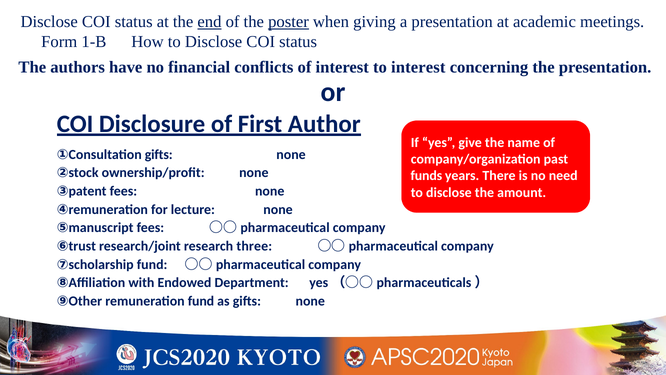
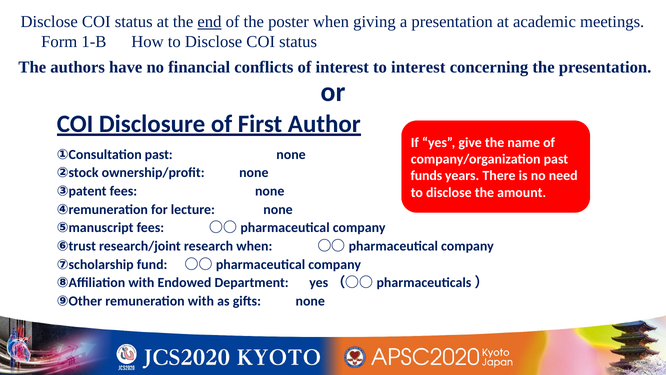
poster underline: present -> none
①Consultation gifts: gifts -> past
research three: three -> when
remuneration fund: fund -> with
